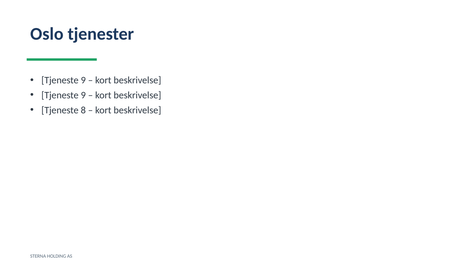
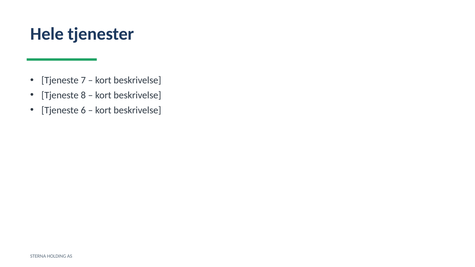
Oslo: Oslo -> Hele
9 at (83, 80): 9 -> 7
9 at (83, 95): 9 -> 8
8: 8 -> 6
